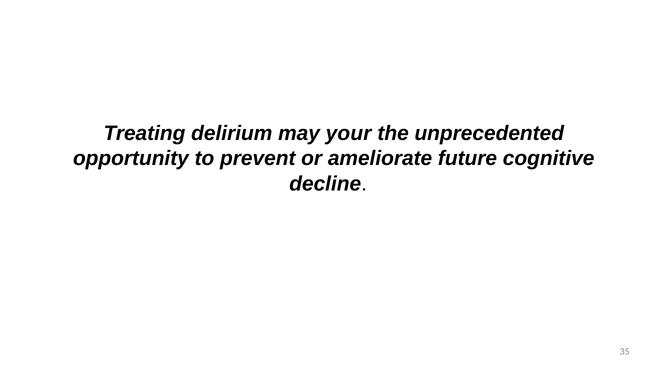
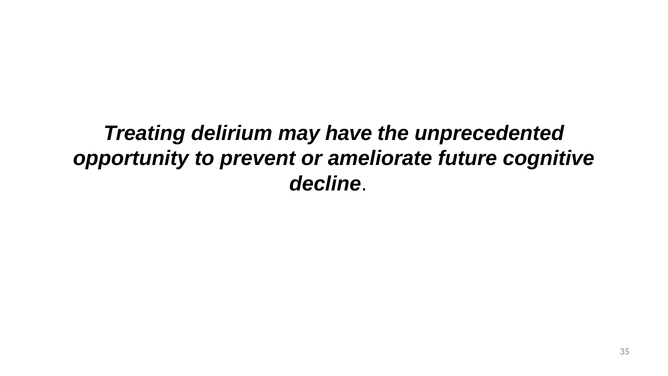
your: your -> have
